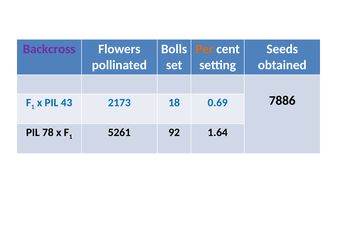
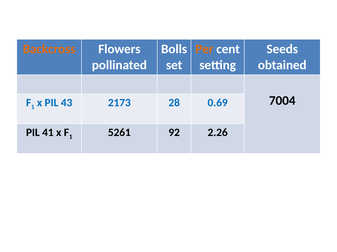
Backcross colour: purple -> orange
7886: 7886 -> 7004
18: 18 -> 28
78: 78 -> 41
1.64: 1.64 -> 2.26
